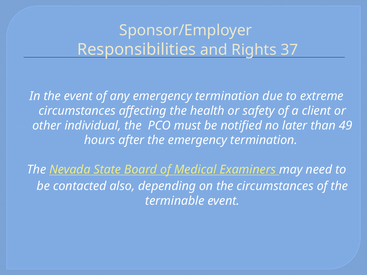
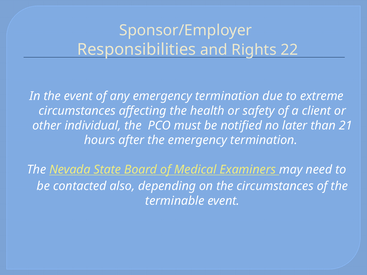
37: 37 -> 22
49: 49 -> 21
